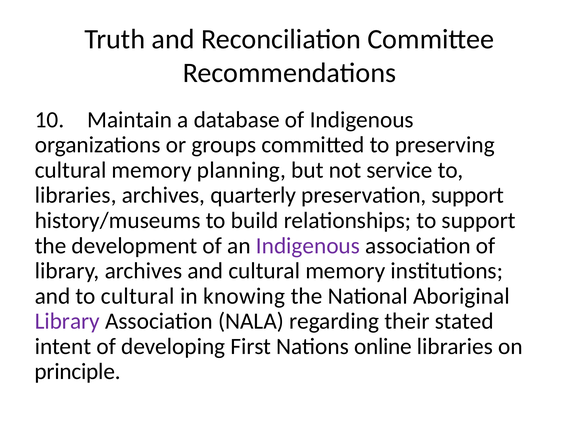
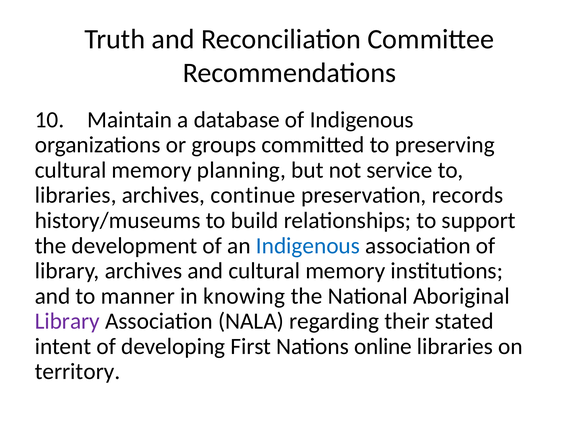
quarterly: quarterly -> continue
preservation support: support -> records
Indigenous at (308, 246) colour: purple -> blue
to cultural: cultural -> manner
principle: principle -> territory
